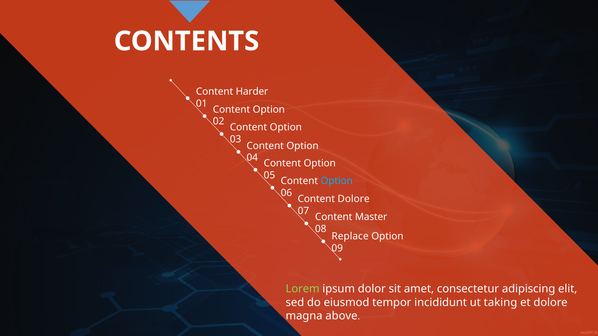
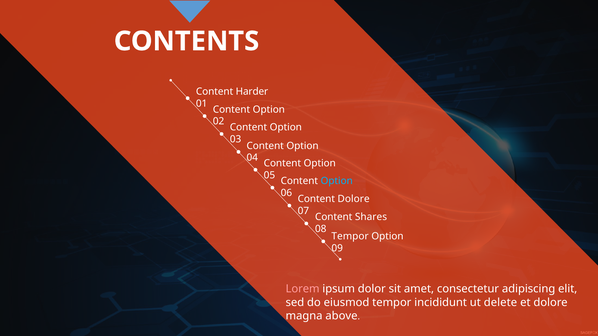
Master: Master -> Shares
Replace at (350, 236): Replace -> Tempor
Lorem colour: light green -> pink
taking: taking -> delete
